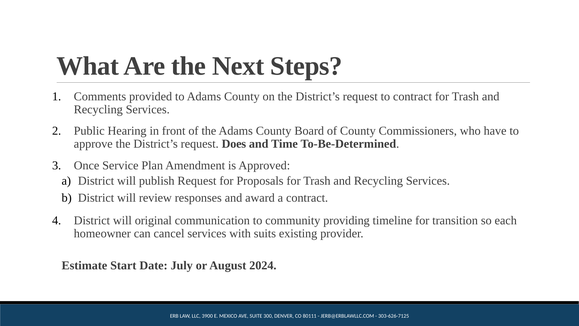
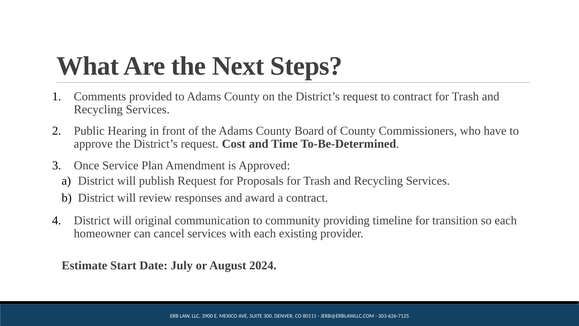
Does: Does -> Cost
with suits: suits -> each
